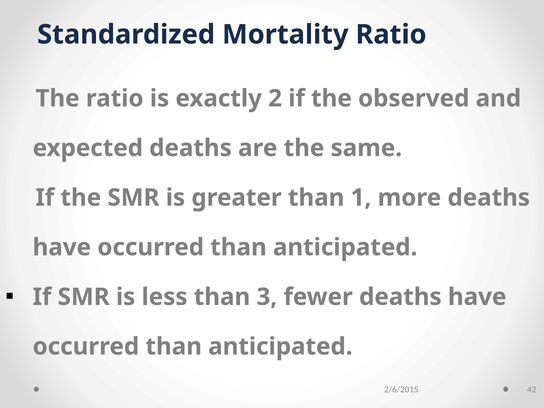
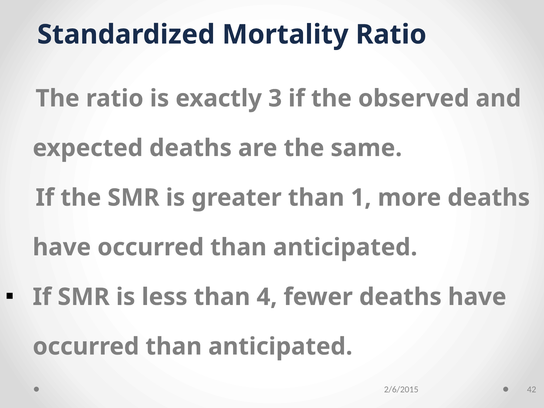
2: 2 -> 3
3: 3 -> 4
